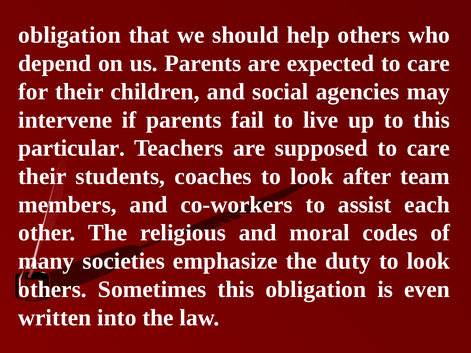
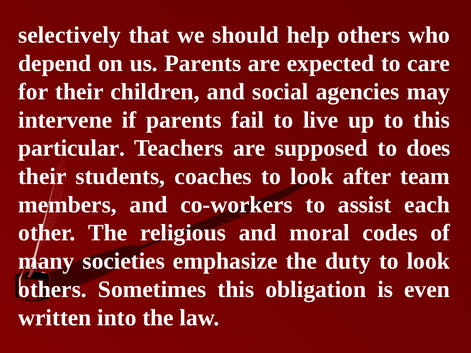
obligation at (70, 35): obligation -> selectively
supposed to care: care -> does
